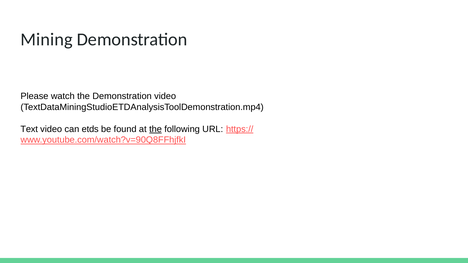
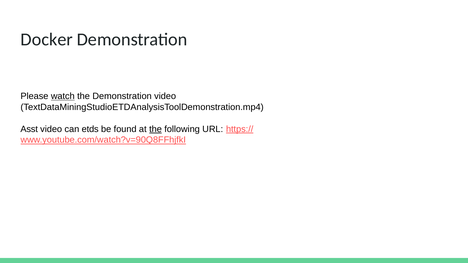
Mining: Mining -> Docker
watch underline: none -> present
Text: Text -> Asst
